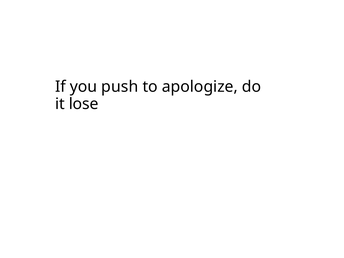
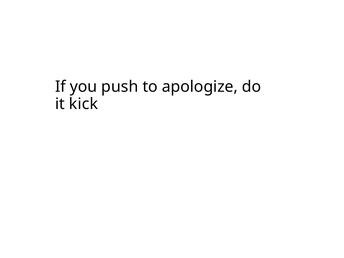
lose: lose -> kick
